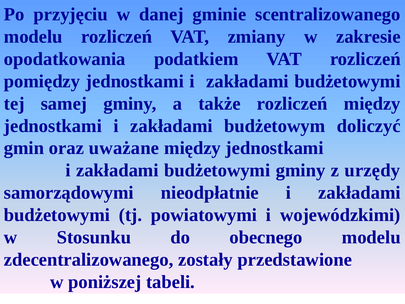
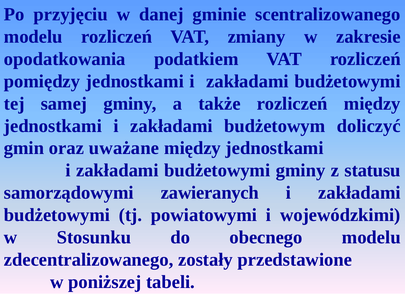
urzędy: urzędy -> statusu
nieodpłatnie: nieodpłatnie -> zawieranych
